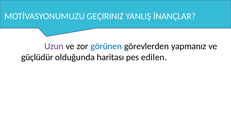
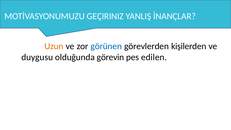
Uzun colour: purple -> orange
yapmanız: yapmanız -> kişilerden
güçlüdür: güçlüdür -> duygusu
haritası: haritası -> görevin
